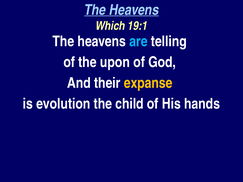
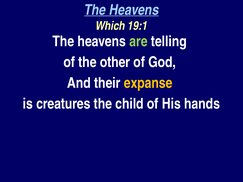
are colour: light blue -> light green
upon: upon -> other
evolution: evolution -> creatures
